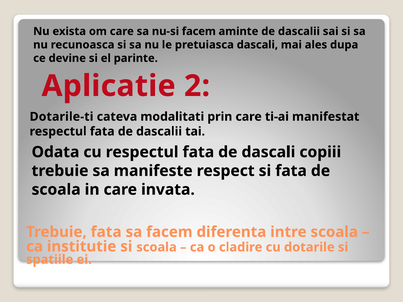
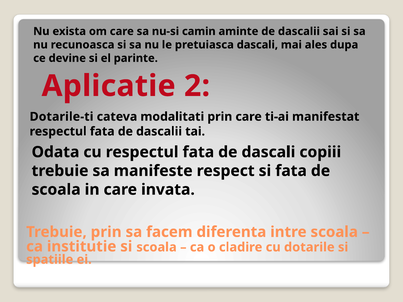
nu-si facem: facem -> camin
Trebuie fata: fata -> prin
